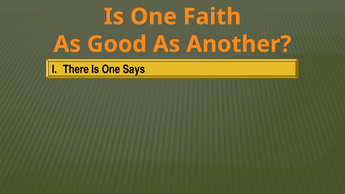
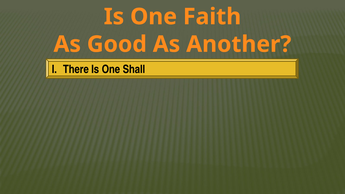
Says: Says -> Shall
